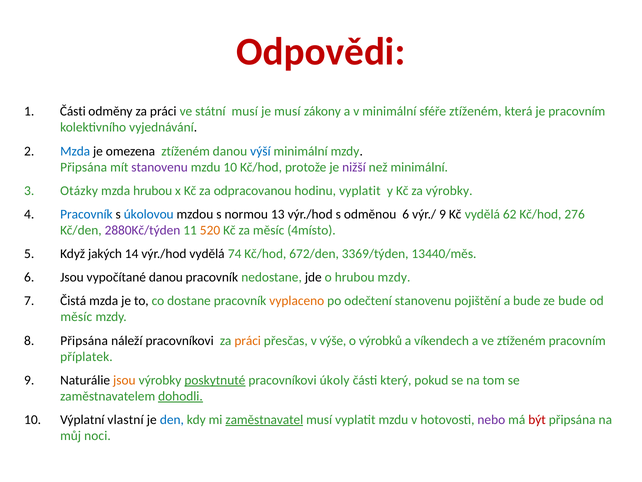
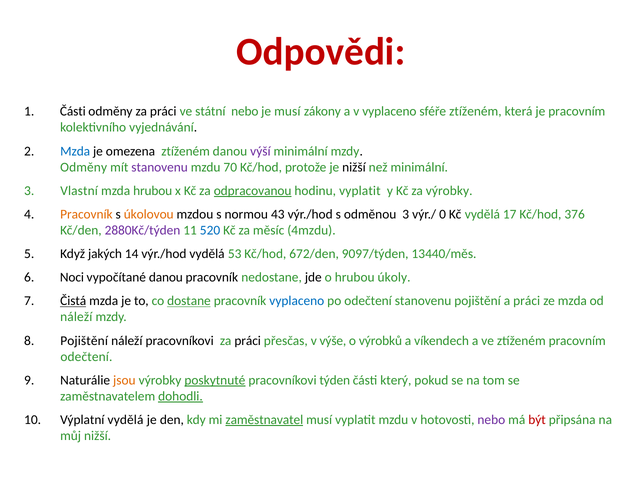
státní musí: musí -> nebo
v minimální: minimální -> vyplaceno
výší colour: blue -> purple
Připsána at (84, 167): Připsána -> Odměny
mzdu 10: 10 -> 70
nižší at (354, 167) colour: purple -> black
Otázky: Otázky -> Vlastní
odpracovanou underline: none -> present
Pracovník at (86, 214) colour: blue -> orange
úkolovou colour: blue -> orange
13: 13 -> 43
odměnou 6: 6 -> 3
výr./ 9: 9 -> 0
62: 62 -> 17
276: 276 -> 376
520 colour: orange -> blue
4místo: 4místo -> 4mzdu
74: 74 -> 53
3369/týden: 3369/týden -> 9097/týden
6 Jsou: Jsou -> Noci
hrubou mzdy: mzdy -> úkoly
Čistá underline: none -> present
dostane underline: none -> present
vyplaceno at (297, 301) colour: orange -> blue
a bude: bude -> práci
ze bude: bude -> mzda
měsíc at (76, 317): měsíc -> náleží
Připsána at (84, 340): Připsána -> Pojištění
práci at (248, 340) colour: orange -> black
příplatek at (86, 356): příplatek -> odečtení
úkoly: úkoly -> týden
Výplatní vlastní: vlastní -> vydělá
den colour: blue -> black
můj noci: noci -> nižší
